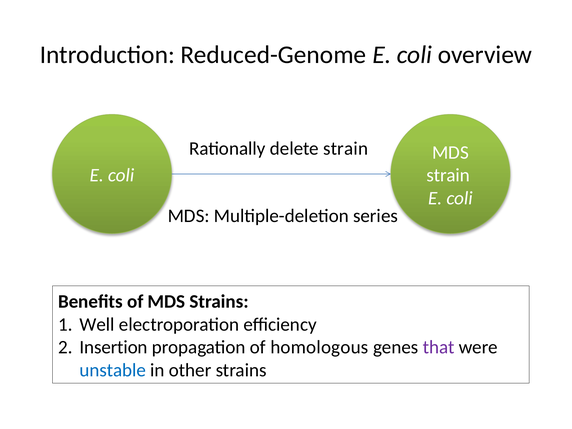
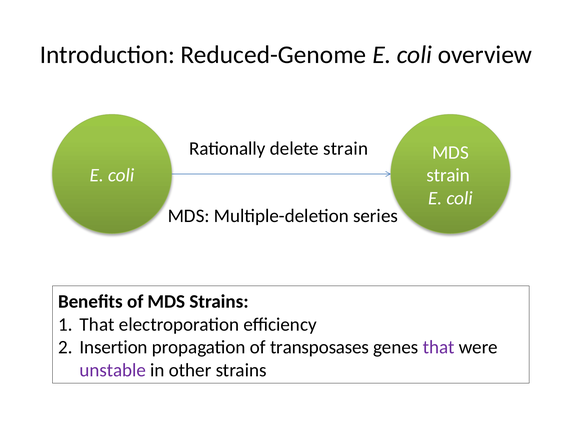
Well at (97, 324): Well -> That
homologous: homologous -> transposases
unstable colour: blue -> purple
